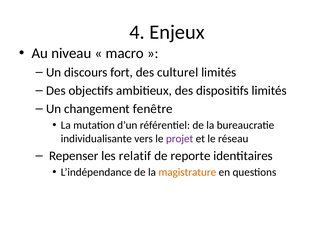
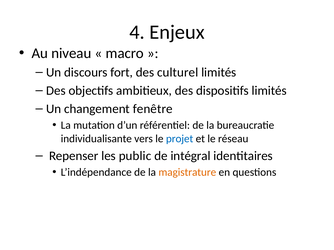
projet colour: purple -> blue
relatif: relatif -> public
reporte: reporte -> intégral
